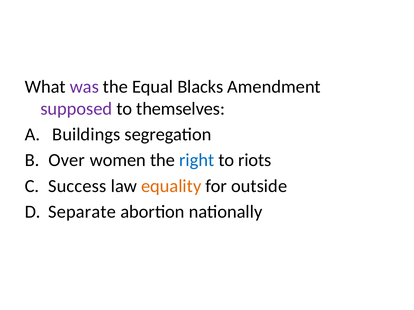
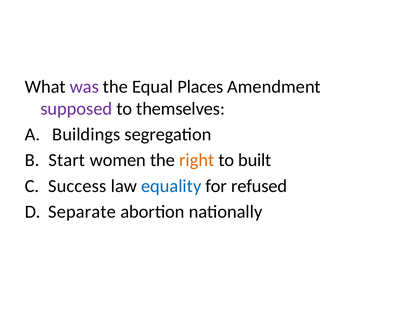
Blacks: Blacks -> Places
Over: Over -> Start
right colour: blue -> orange
riots: riots -> built
equality colour: orange -> blue
outside: outside -> refused
